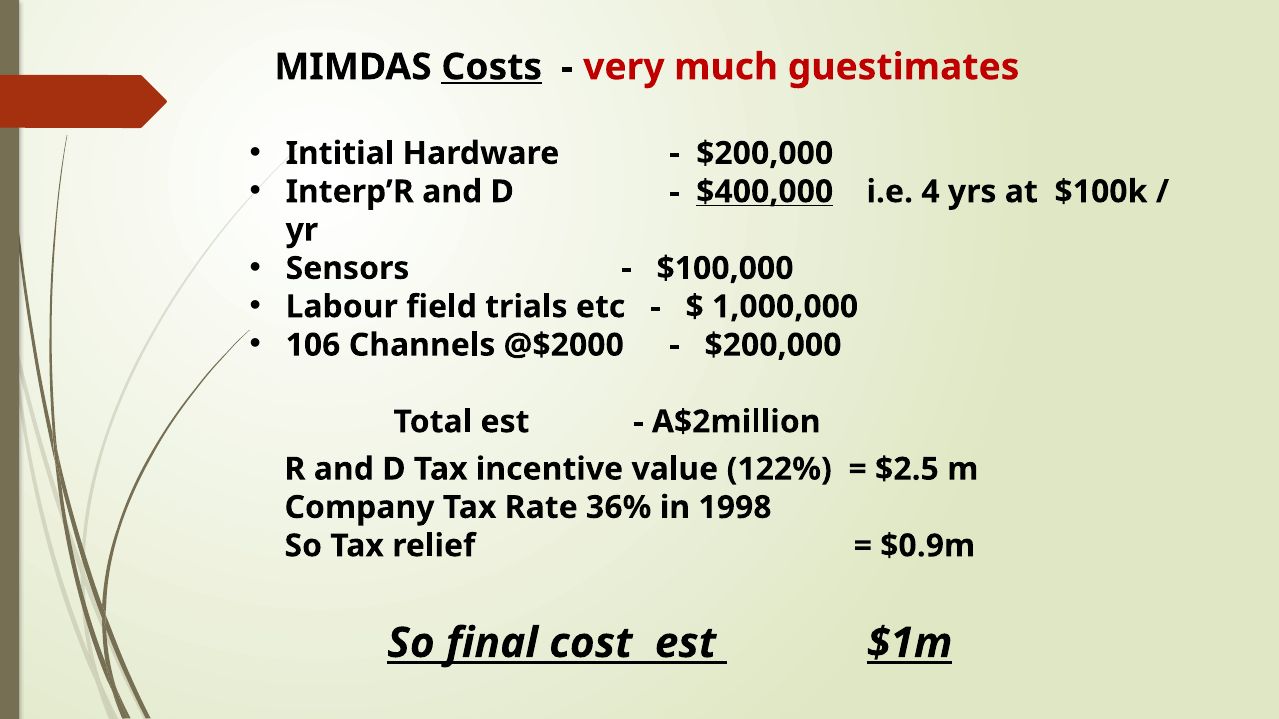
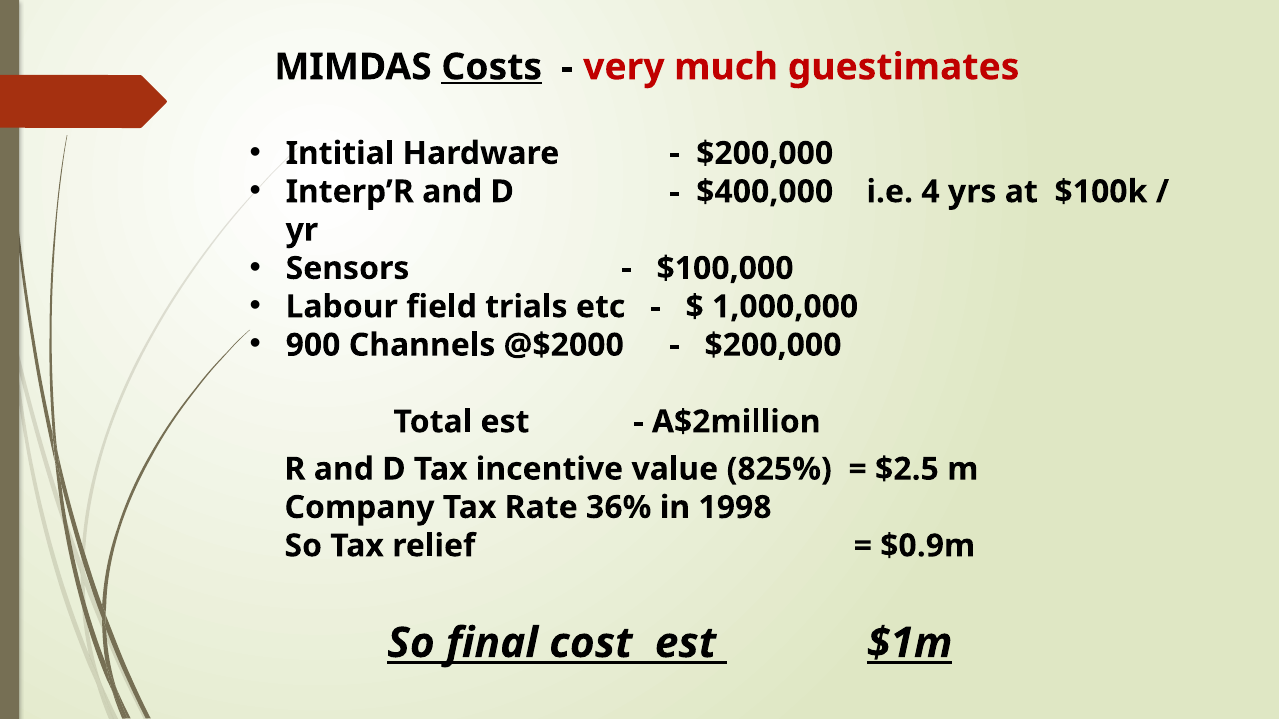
$400,000 underline: present -> none
106: 106 -> 900
122%: 122% -> 825%
